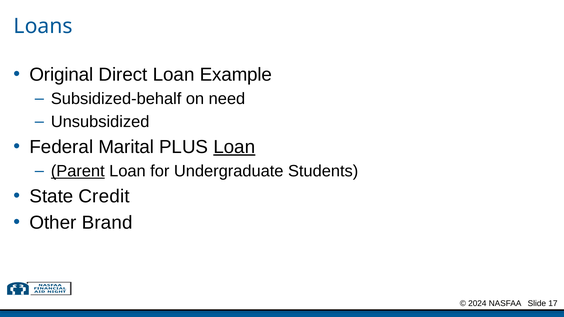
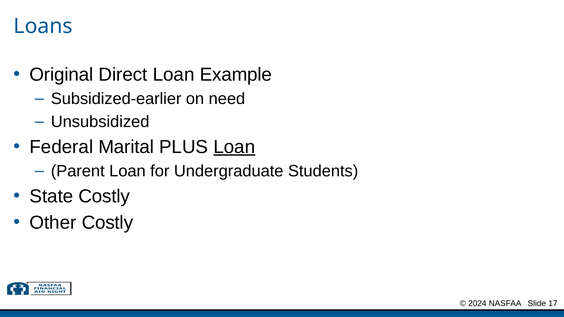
Subsidized-behalf: Subsidized-behalf -> Subsidized-earlier
Parent underline: present -> none
State Credit: Credit -> Costly
Other Brand: Brand -> Costly
